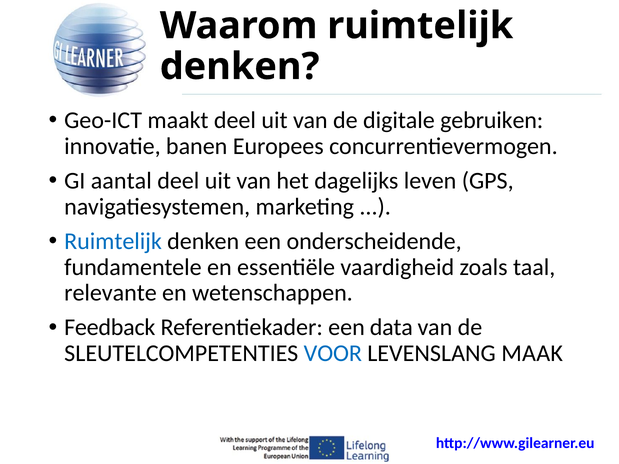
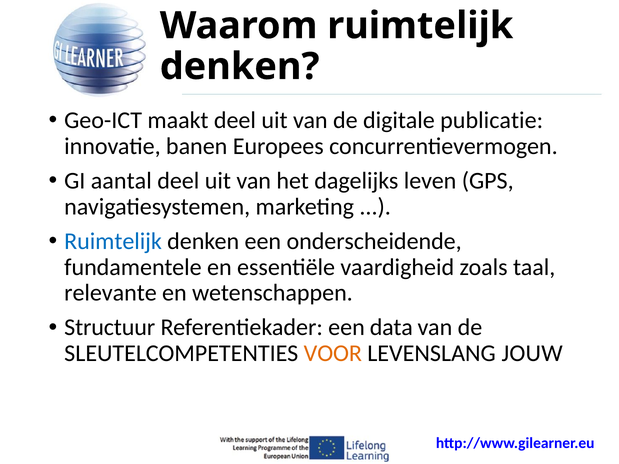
gebruiken: gebruiken -> publicatie
Feedback: Feedback -> Structuur
VOOR colour: blue -> orange
MAAK: MAAK -> JOUW
